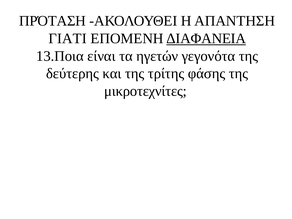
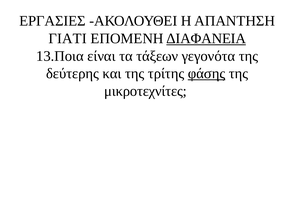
ΠΡΌΤΑΣΗ: ΠΡΌΤΑΣΗ -> ΕΡΓΑΣΙΕΣ
ηγετών: ηγετών -> τάξεων
φάσης underline: none -> present
